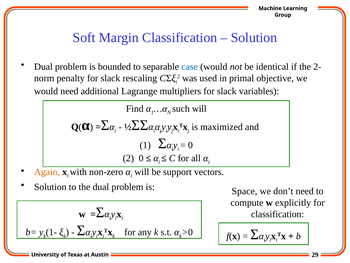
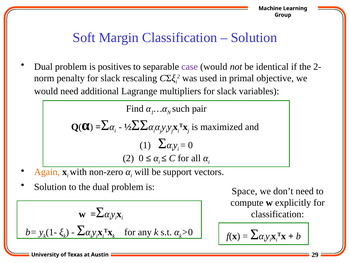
bounded: bounded -> positives
case colour: blue -> purple
such will: will -> pair
